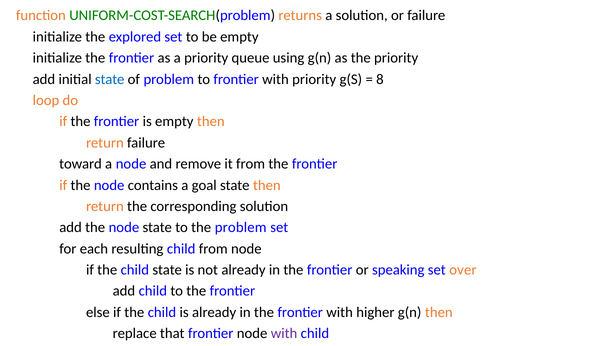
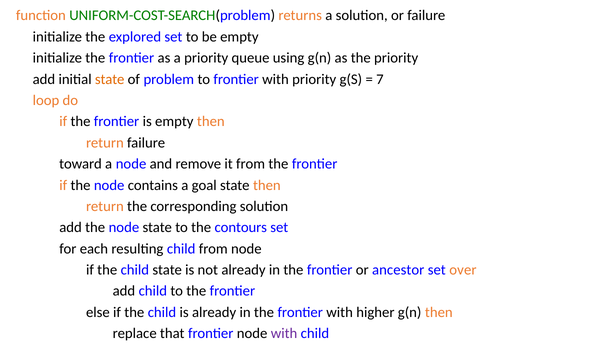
state at (110, 79) colour: blue -> orange
8: 8 -> 7
the problem: problem -> contours
speaking: speaking -> ancestor
